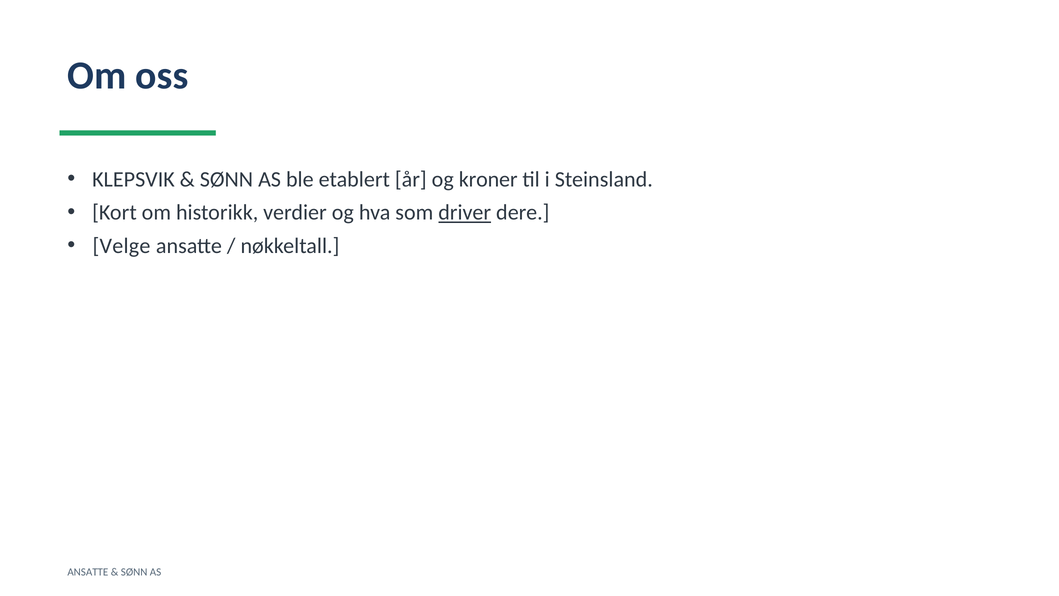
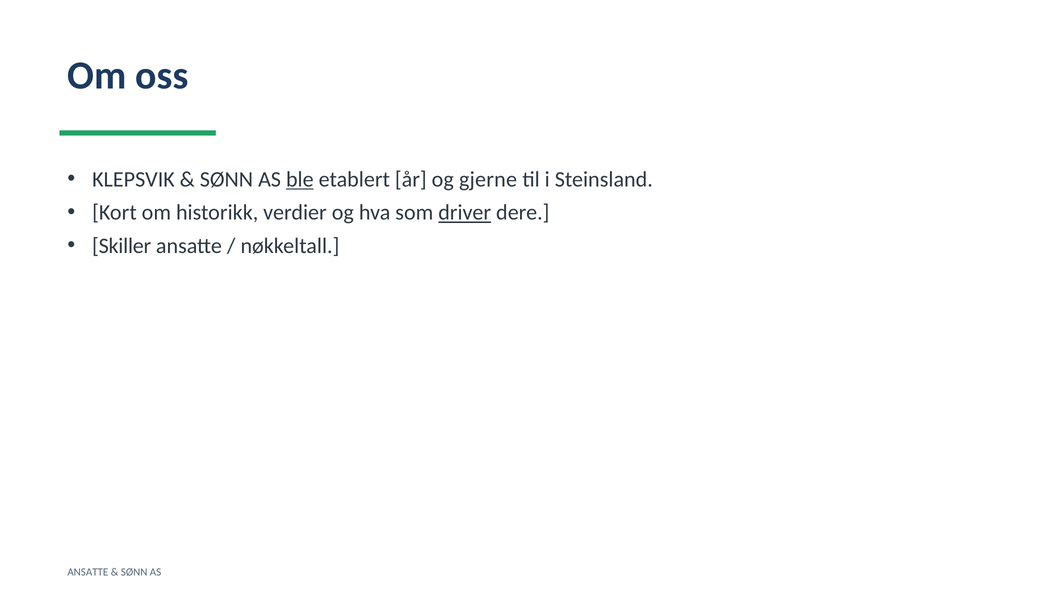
ble underline: none -> present
kroner: kroner -> gjerne
Velge: Velge -> Skiller
